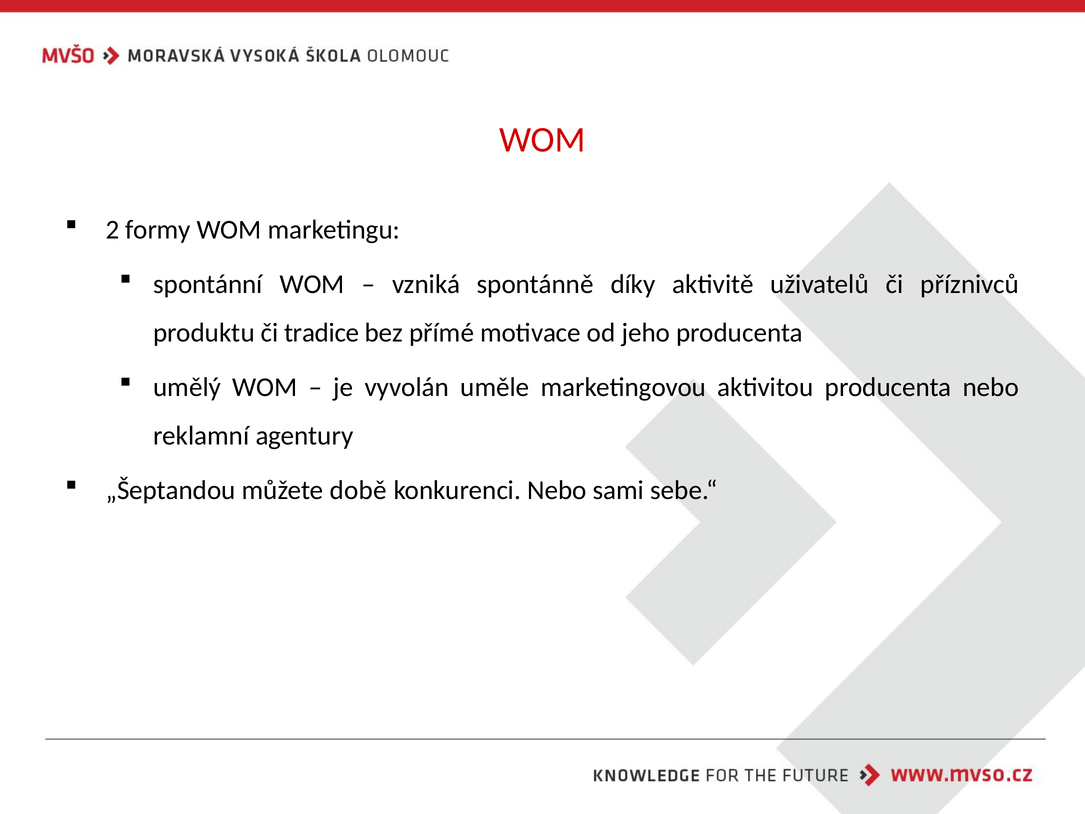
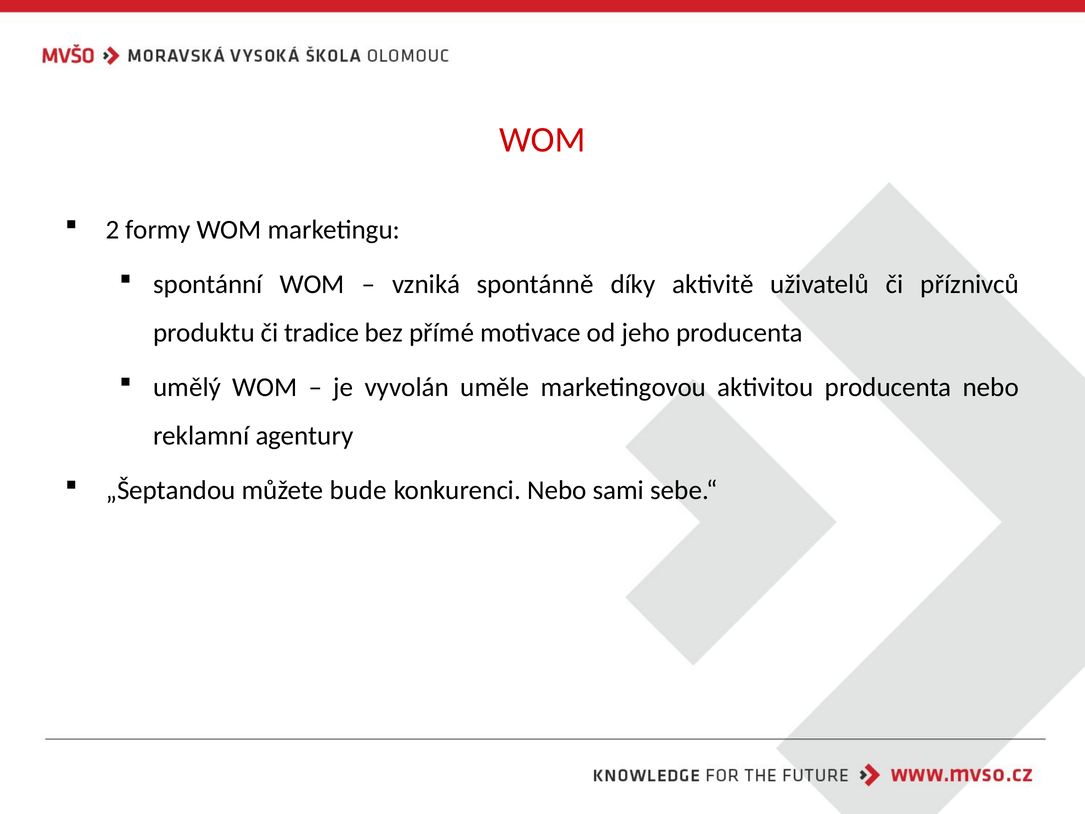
době: době -> bude
